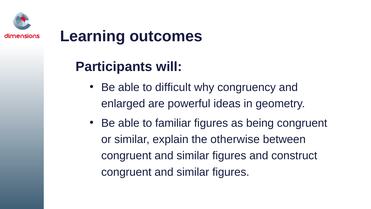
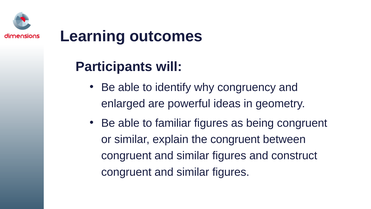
difficult: difficult -> identify
the otherwise: otherwise -> congruent
